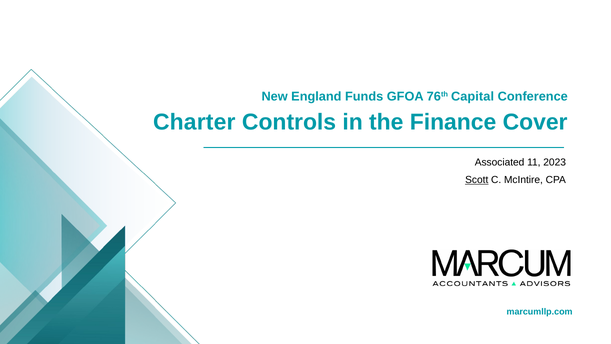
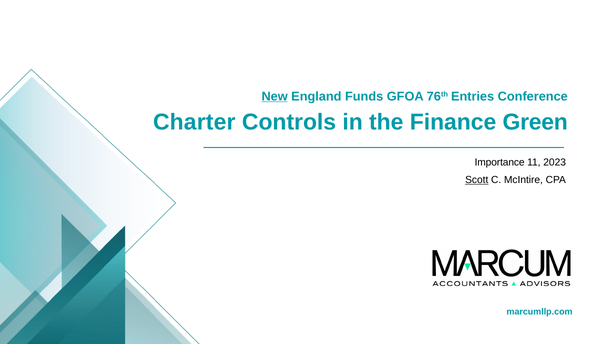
New underline: none -> present
Capital: Capital -> Entries
Cover: Cover -> Green
Associated: Associated -> Importance
